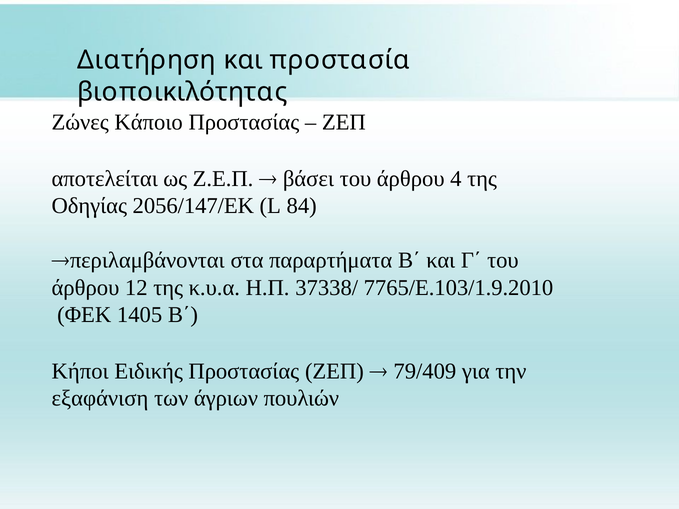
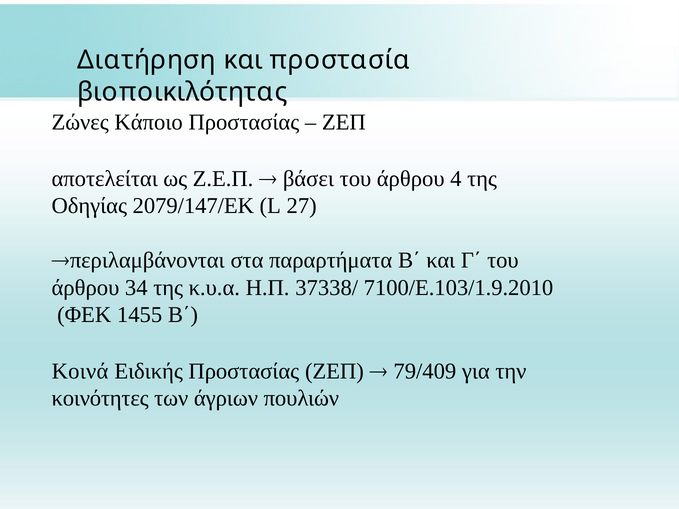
2056/147/ΕΚ: 2056/147/ΕΚ -> 2079/147/ΕΚ
84: 84 -> 27
12: 12 -> 34
7765/Ε.103/1.9.2010: 7765/Ε.103/1.9.2010 -> 7100/Ε.103/1.9.2010
1405: 1405 -> 1455
Κήποι: Κήποι -> Κοινά
εξαφάνιση: εξαφάνιση -> κοινότητες
